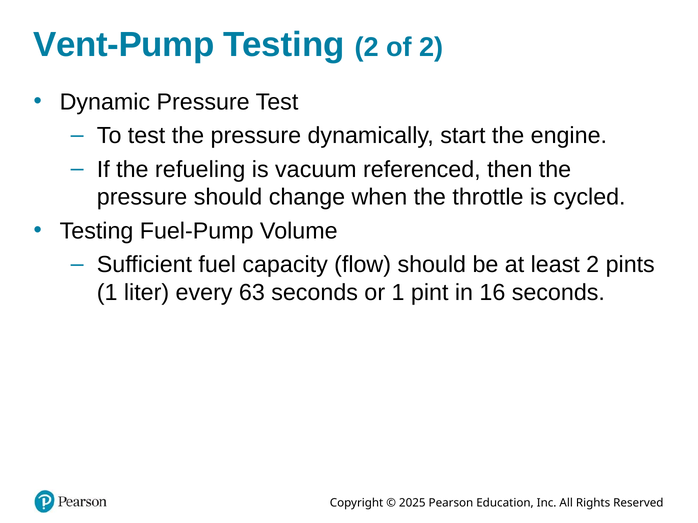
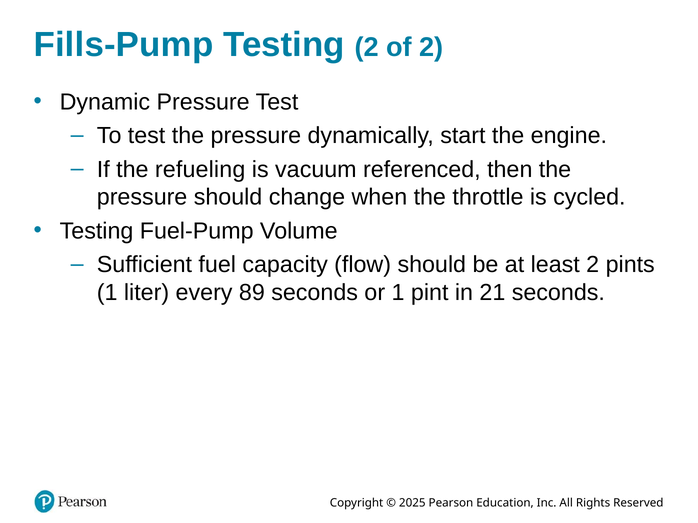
Vent-Pump: Vent-Pump -> Fills-Pump
63: 63 -> 89
16: 16 -> 21
